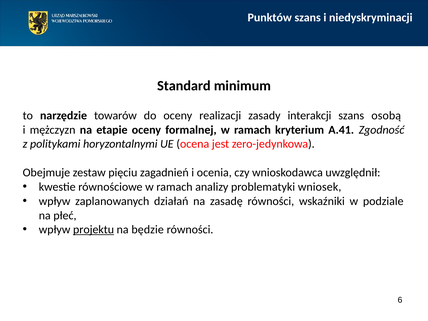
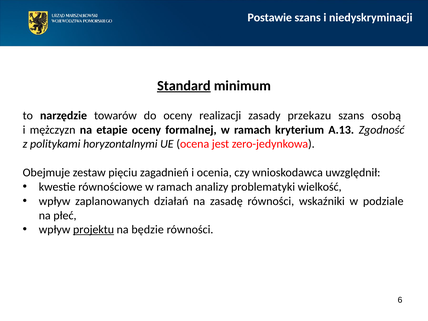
Punktów: Punktów -> Postawie
Standard underline: none -> present
interakcji: interakcji -> przekazu
A.41: A.41 -> A.13
wniosek: wniosek -> wielkość
